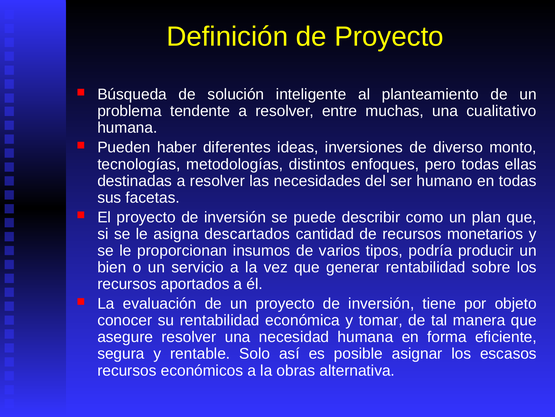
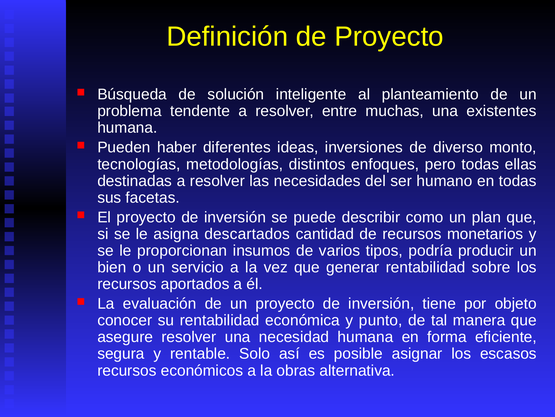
cualitativo: cualitativo -> existentes
tomar: tomar -> punto
